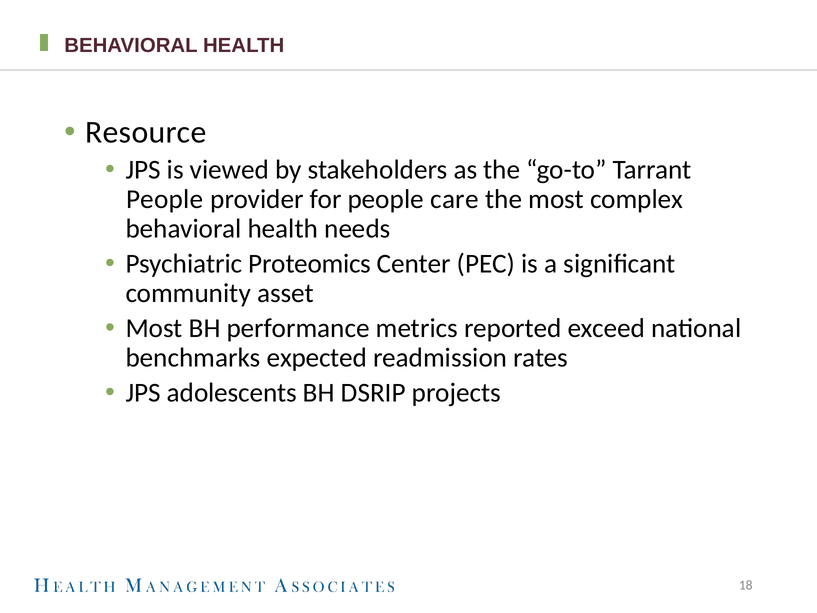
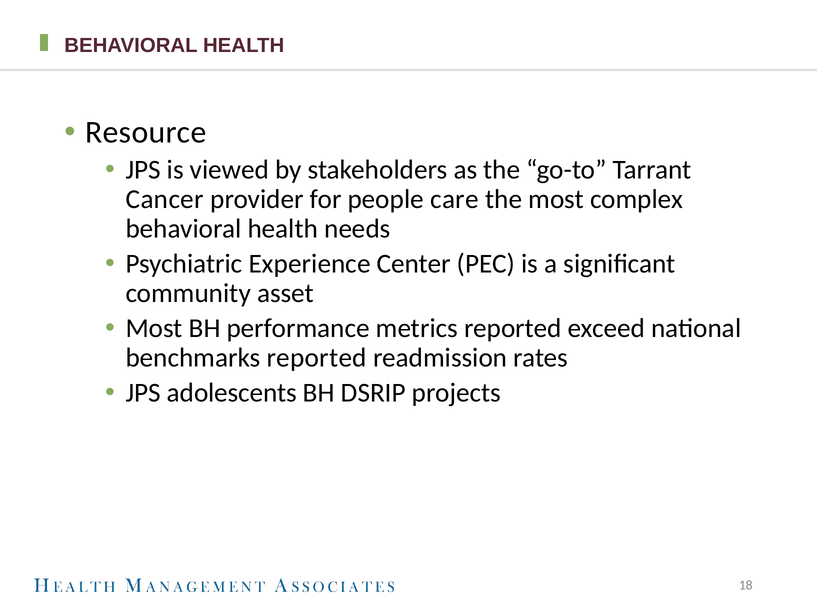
People at (165, 199): People -> Cancer
Proteomics: Proteomics -> Experience
benchmarks expected: expected -> reported
